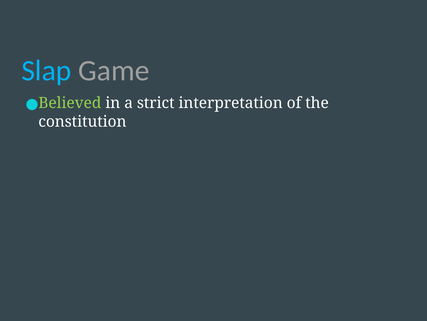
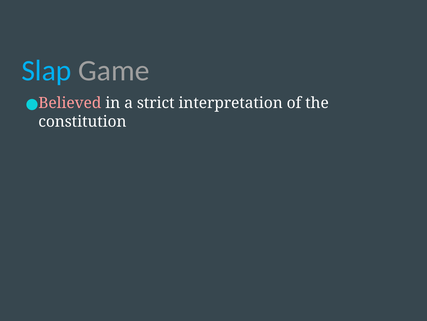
Believed colour: light green -> pink
